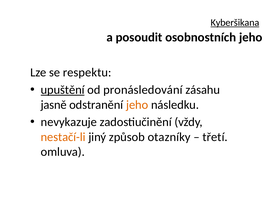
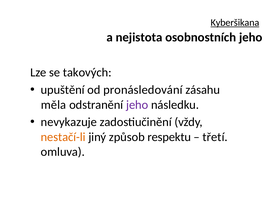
posoudit: posoudit -> nejistota
respektu: respektu -> takových
upuštění underline: present -> none
jasně: jasně -> měla
jeho at (137, 105) colour: orange -> purple
otazníky: otazníky -> respektu
